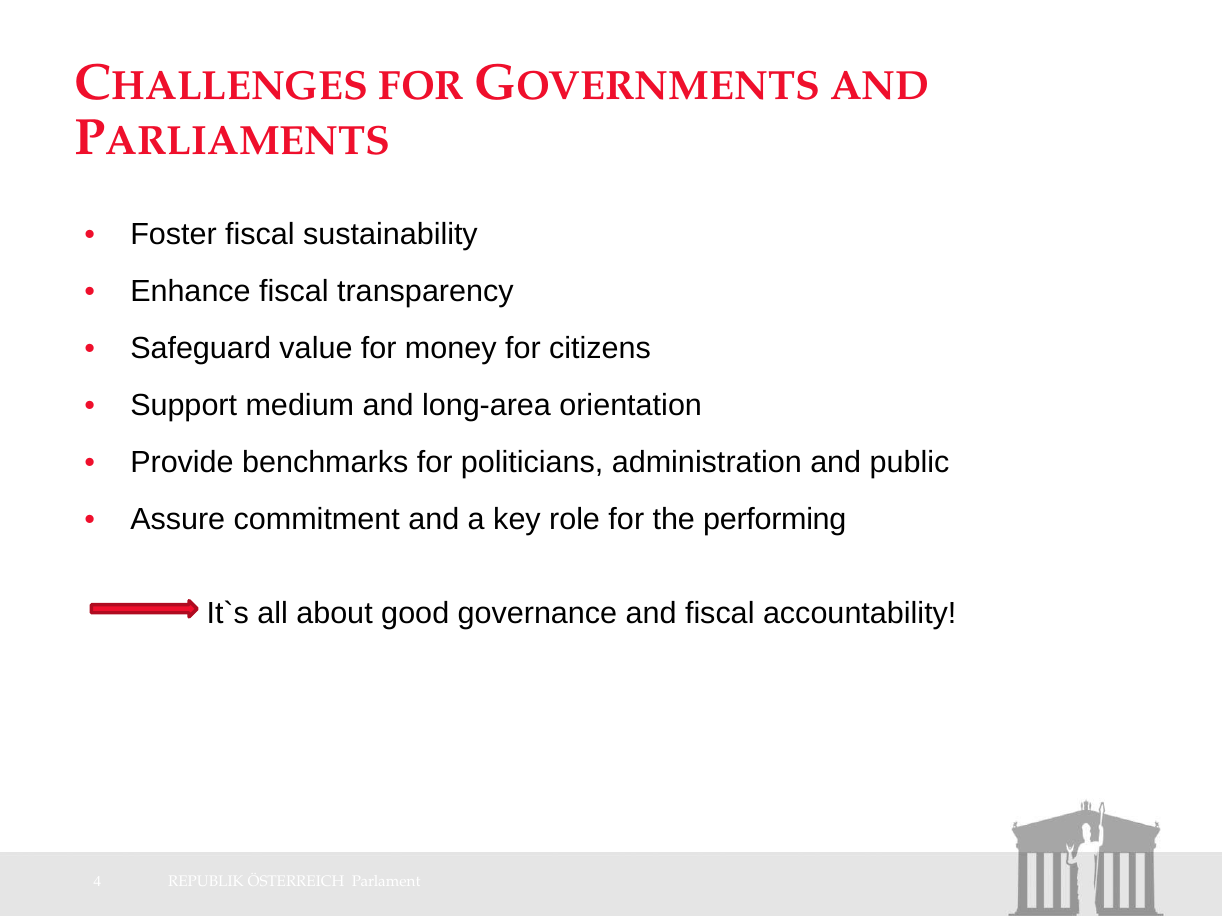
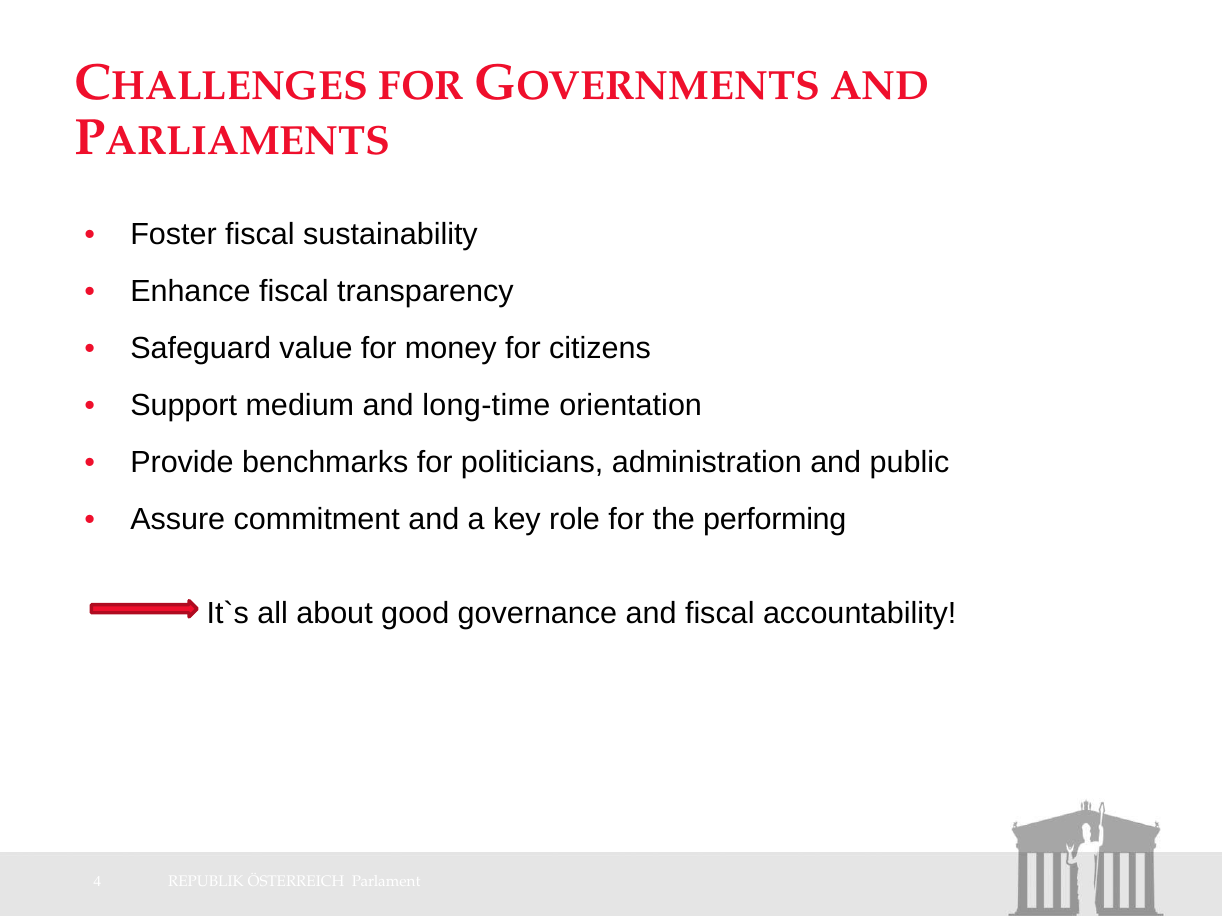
long-area: long-area -> long-time
